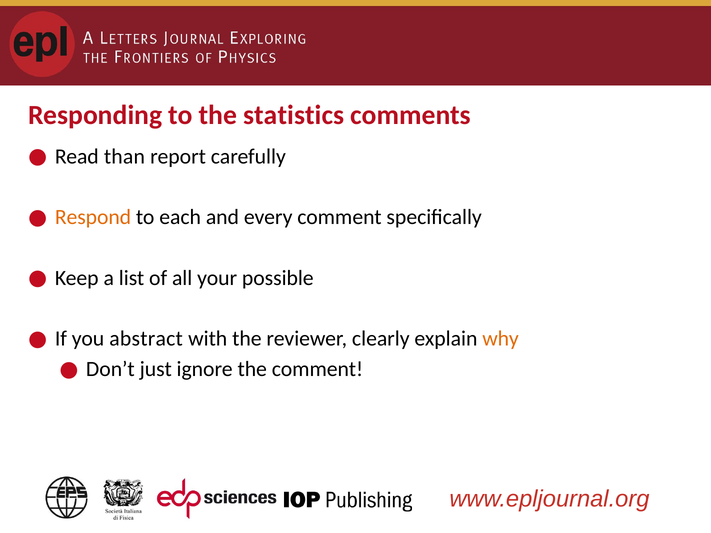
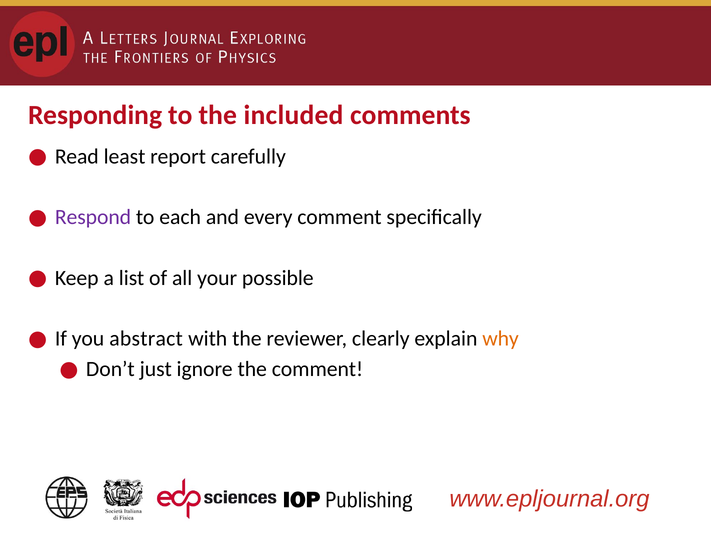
statistics: statistics -> included
than: than -> least
Respond colour: orange -> purple
